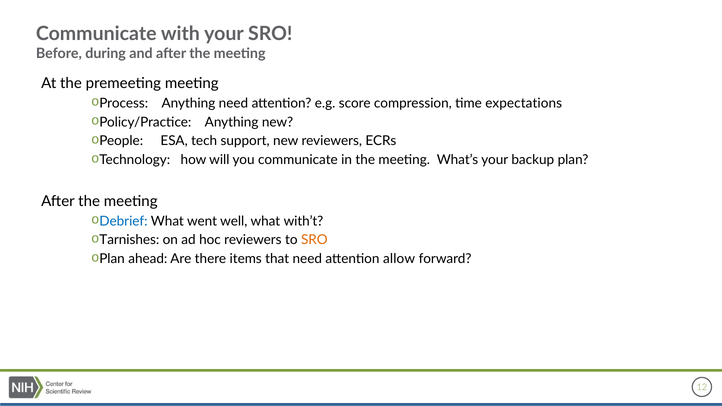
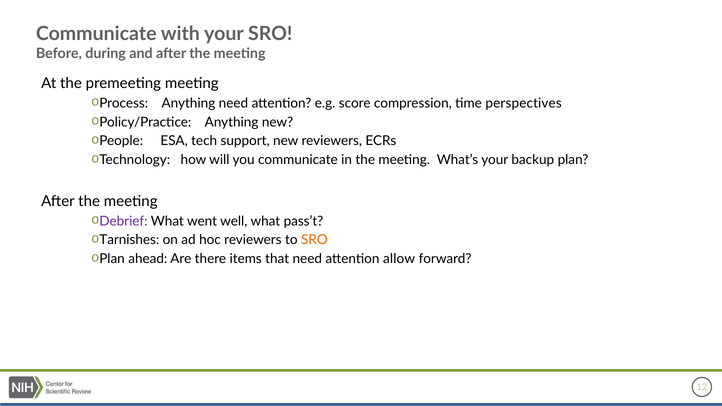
expectations: expectations -> perspectives
Debrief colour: blue -> purple
with’t: with’t -> pass’t
